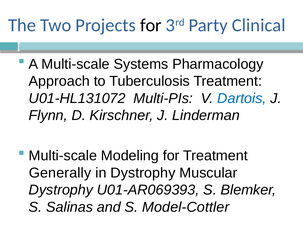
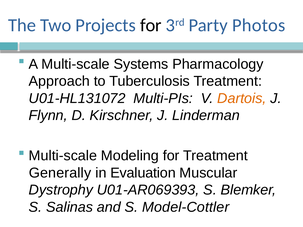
Clinical: Clinical -> Photos
Dartois colour: blue -> orange
in Dystrophy: Dystrophy -> Evaluation
